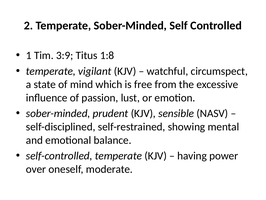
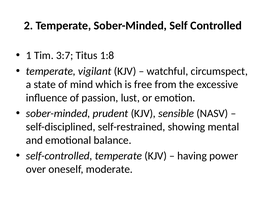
3:9: 3:9 -> 3:7
